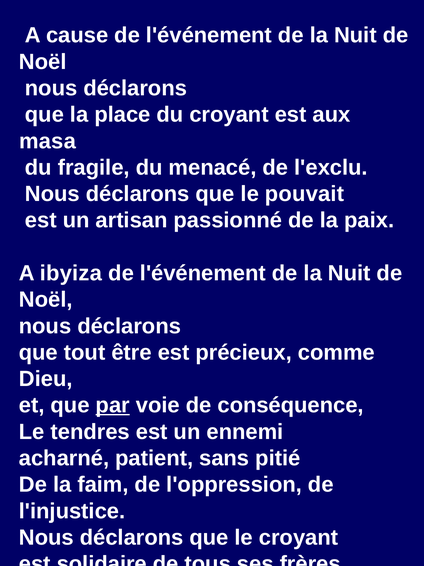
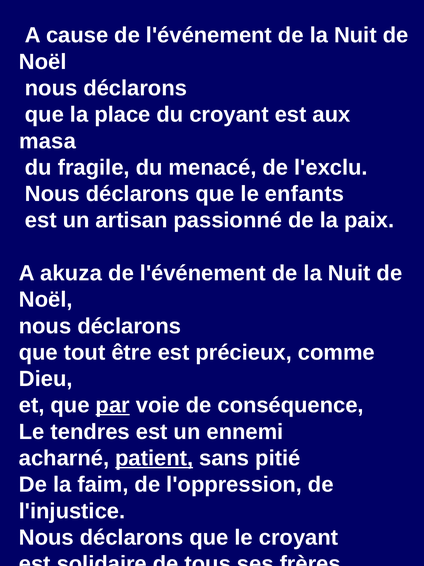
pouvait: pouvait -> enfants
ibyiza: ibyiza -> akuza
patient underline: none -> present
